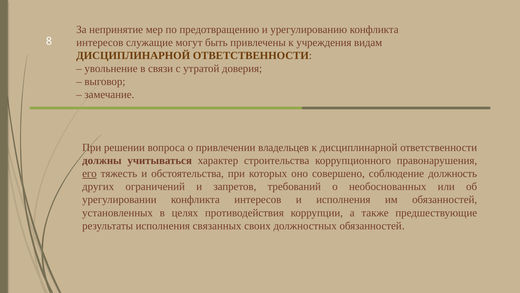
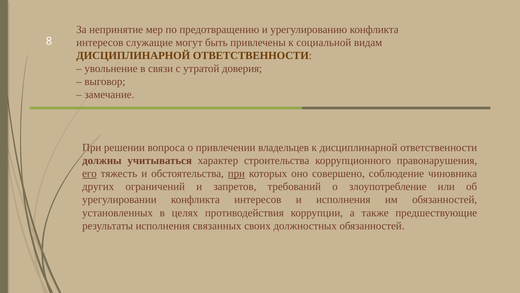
учреждения: учреждения -> социальной
при at (236, 173) underline: none -> present
должность: должность -> чиновника
необоснованных: необоснованных -> злоупотребление
